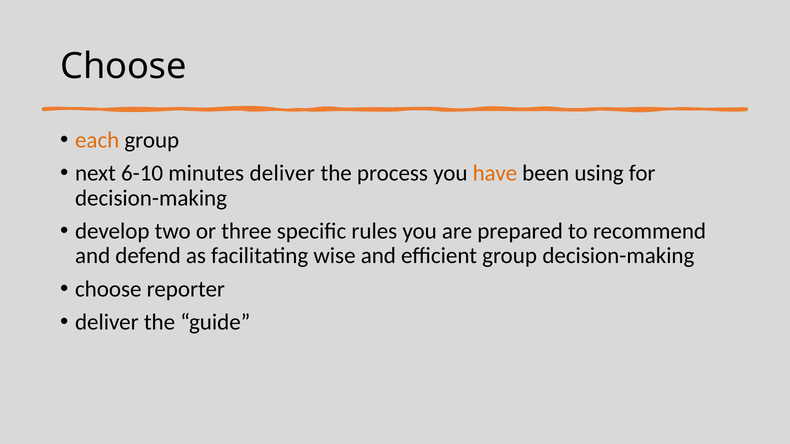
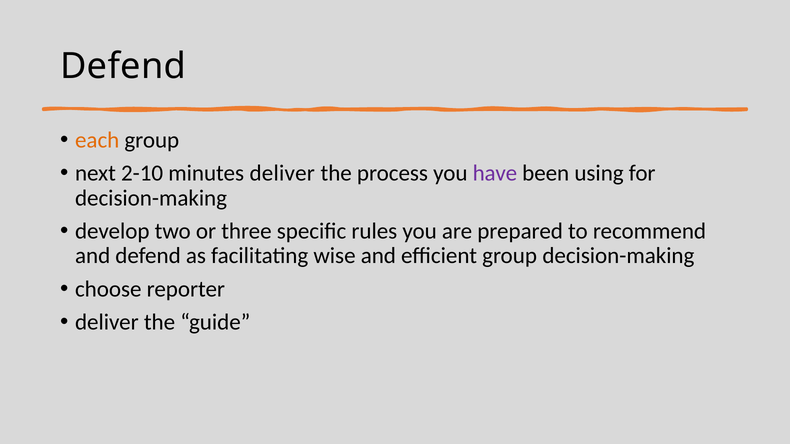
Choose at (123, 66): Choose -> Defend
6-10: 6-10 -> 2-10
have colour: orange -> purple
